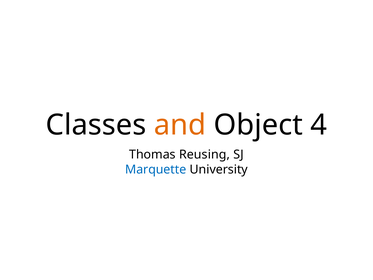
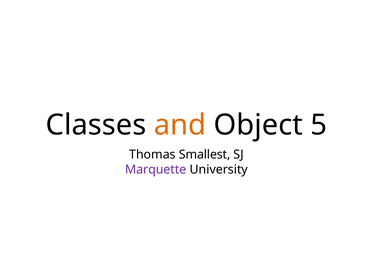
4: 4 -> 5
Reusing: Reusing -> Smallest
Marquette colour: blue -> purple
